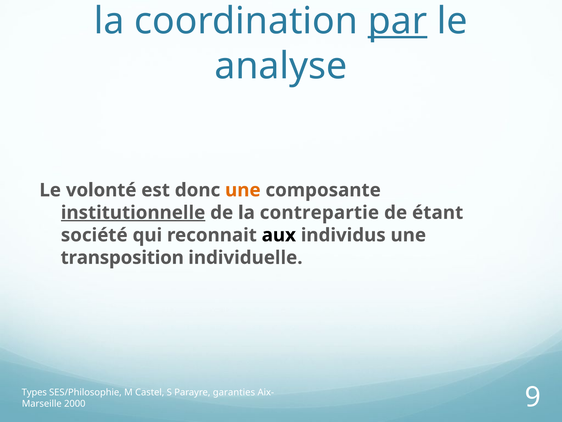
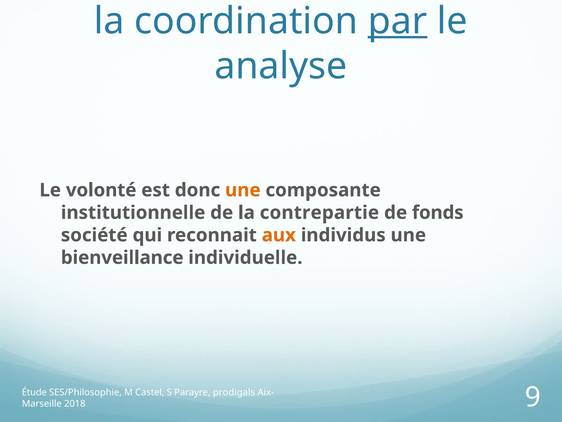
institutionnelle underline: present -> none
étant: étant -> fonds
aux colour: black -> orange
transposition: transposition -> bienveillance
Types: Types -> Étude
garanties: garanties -> prodigals
2000: 2000 -> 2018
